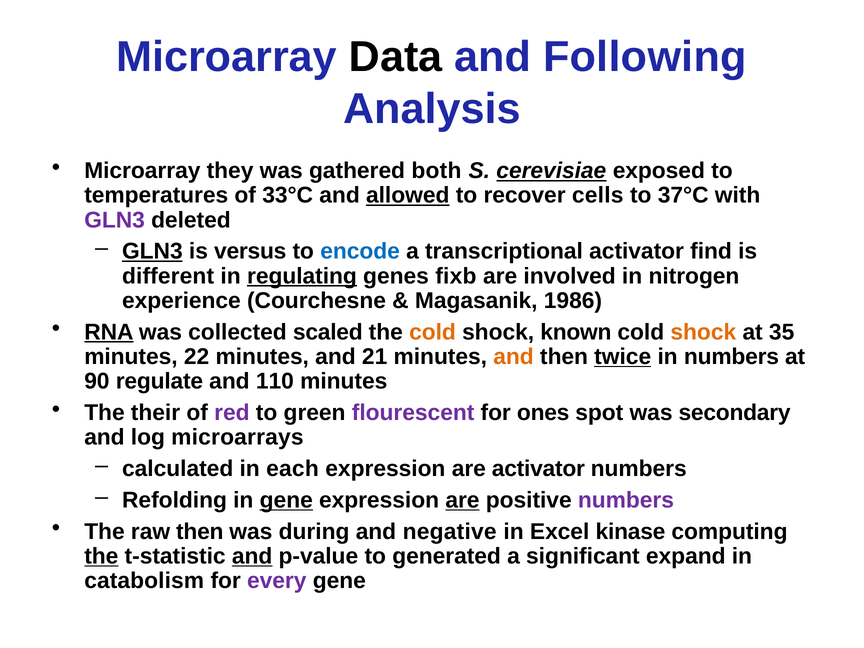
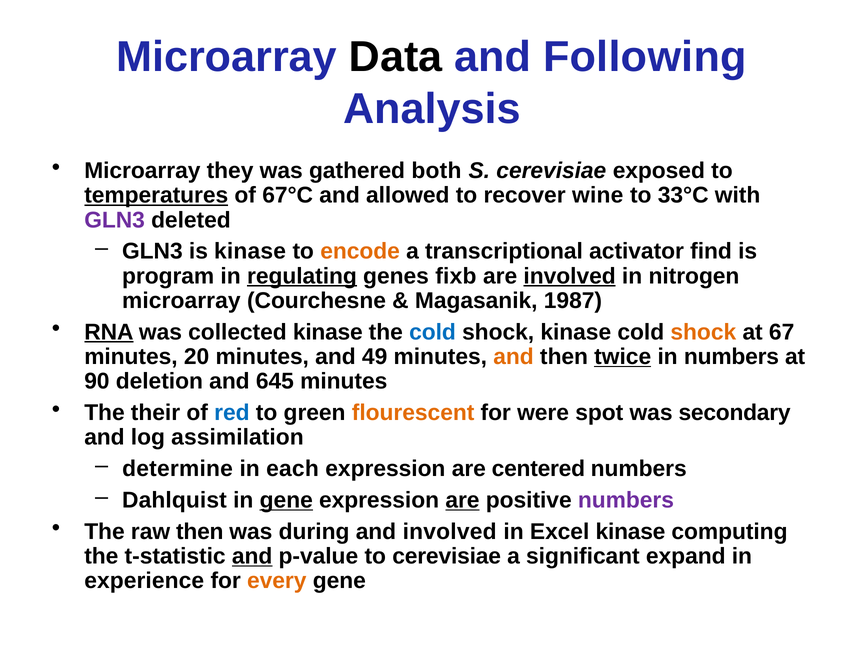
cerevisiae at (551, 171) underline: present -> none
temperatures underline: none -> present
33°C: 33°C -> 67°C
allowed underline: present -> none
cells: cells -> wine
37°C: 37°C -> 33°C
GLN3 at (152, 251) underline: present -> none
is versus: versus -> kinase
encode colour: blue -> orange
different: different -> program
involved at (570, 276) underline: none -> present
experience at (181, 301): experience -> microarray
1986: 1986 -> 1987
collected scaled: scaled -> kinase
cold at (432, 332) colour: orange -> blue
shock known: known -> kinase
35: 35 -> 67
22: 22 -> 20
21: 21 -> 49
regulate: regulate -> deletion
110: 110 -> 645
red colour: purple -> blue
flourescent colour: purple -> orange
ones: ones -> were
microarrays: microarrays -> assimilation
calculated: calculated -> determine
are activator: activator -> centered
Refolding: Refolding -> Dahlquist
and negative: negative -> involved
the at (101, 556) underline: present -> none
to generated: generated -> cerevisiae
catabolism: catabolism -> experience
every colour: purple -> orange
